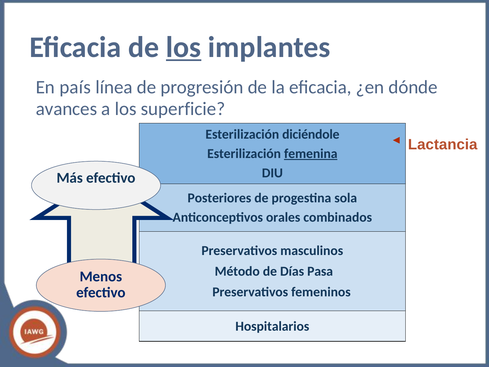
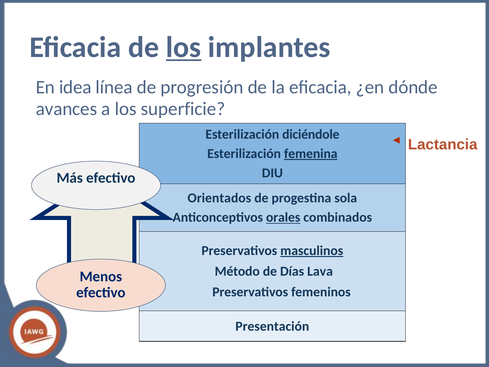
país: país -> idea
Posteriores: Posteriores -> Orientados
orales underline: none -> present
masculinos underline: none -> present
Pasa: Pasa -> Lava
Hospitalarios: Hospitalarios -> Presentación
